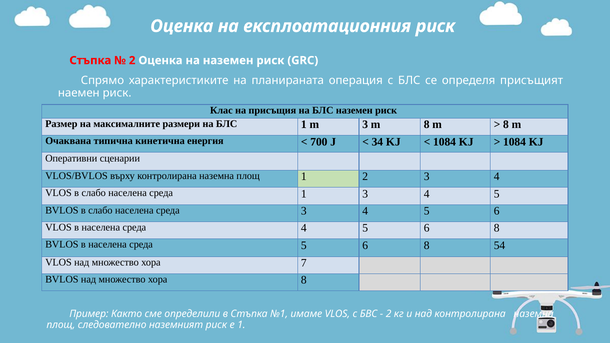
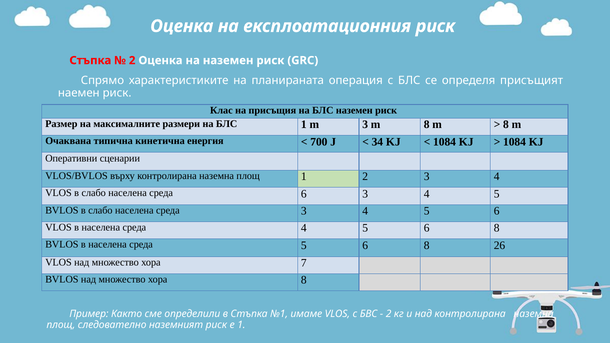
среда 1: 1 -> 6
54: 54 -> 26
